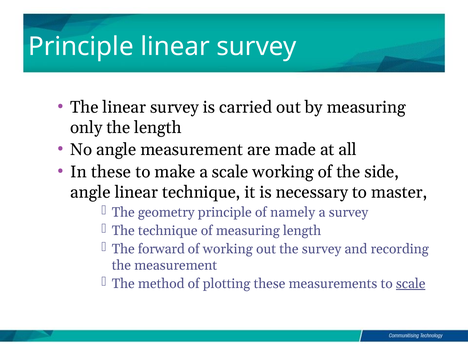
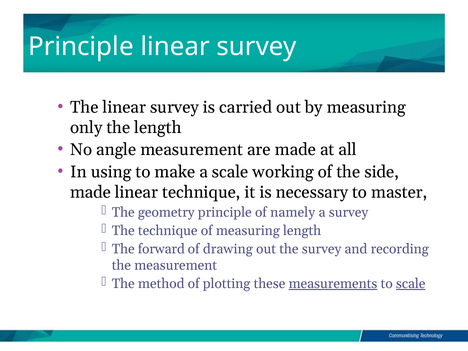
In these: these -> using
angle at (90, 192): angle -> made
of working: working -> drawing
measurements underline: none -> present
